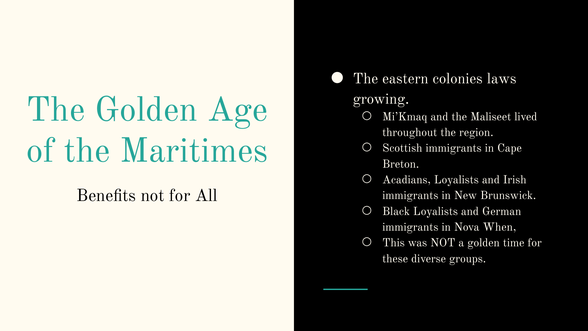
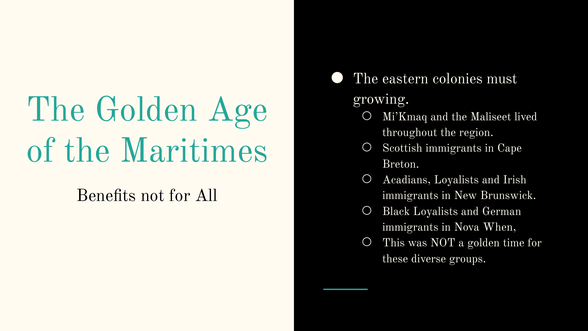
laws: laws -> must
